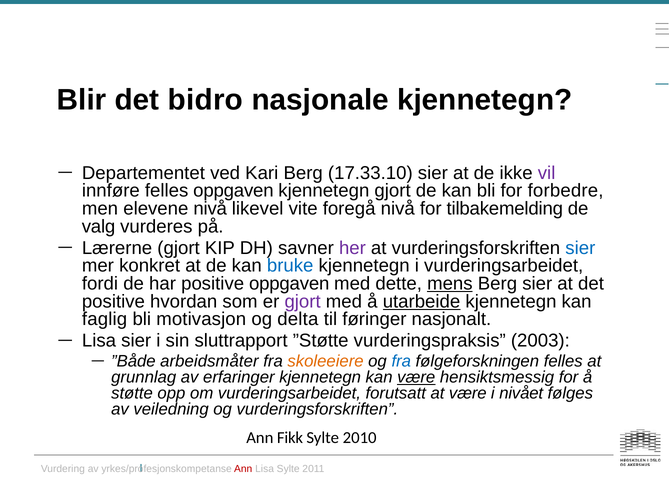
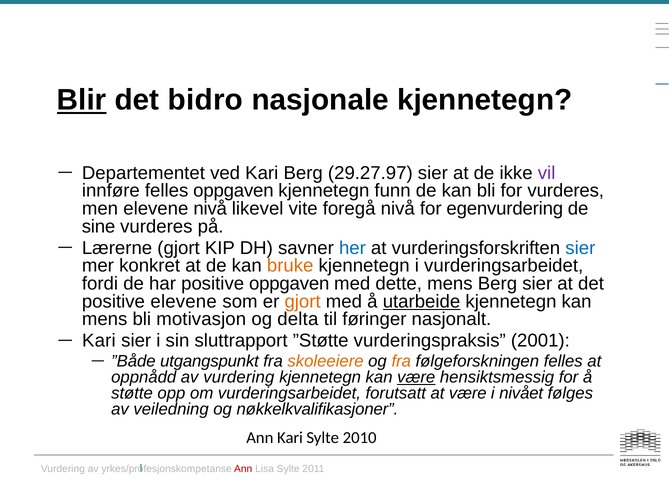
Blir underline: none -> present
17.33.10: 17.33.10 -> 29.27.97
kjennetegn gjort: gjort -> funn
for forbedre: forbedre -> vurderes
tilbakemelding: tilbakemelding -> egenvurdering
valg: valg -> sine
her colour: purple -> blue
bruke colour: blue -> orange
mens at (450, 284) underline: present -> none
positive hvordan: hvordan -> elevene
gjort at (303, 302) colour: purple -> orange
faglig at (105, 320): faglig -> mens
Lisa at (99, 341): Lisa -> Kari
2003: 2003 -> 2001
arbeidsmåter: arbeidsmåter -> utgangspunkt
fra at (401, 362) colour: blue -> orange
grunnlag: grunnlag -> oppnådd
av erfaringer: erfaringer -> vurdering
og vurderingsforskriften: vurderingsforskriften -> nøkkelkvalifikasjoner
Ann Fikk: Fikk -> Kari
